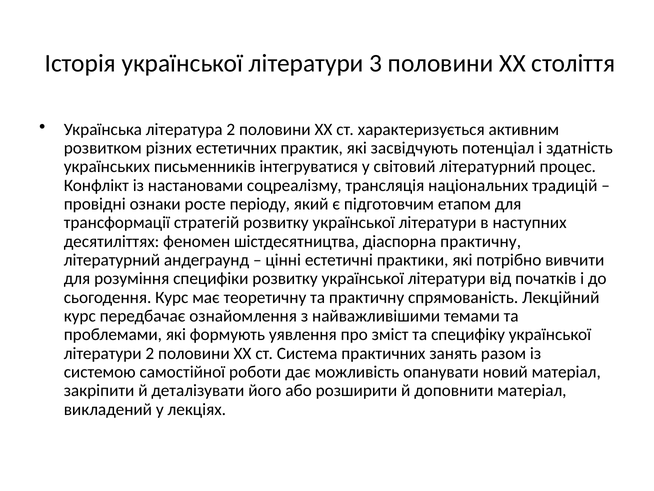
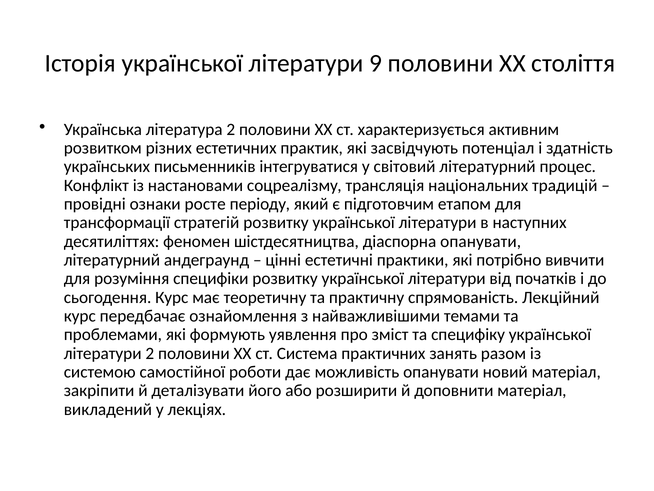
3: 3 -> 9
діаспорна практичну: практичну -> опанувати
